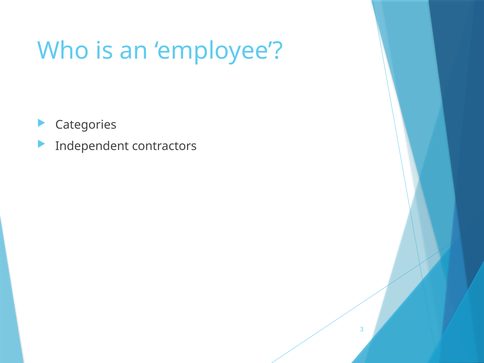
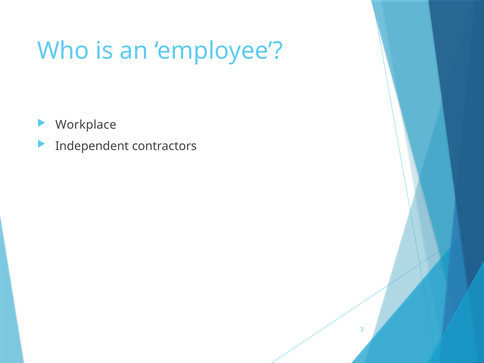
Categories: Categories -> Workplace
